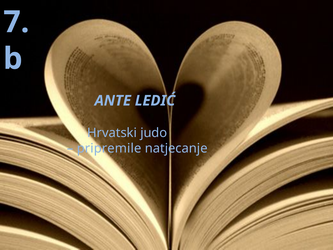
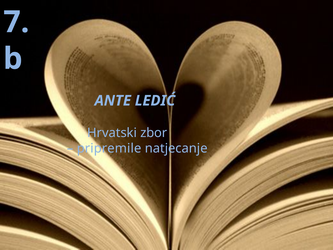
judo: judo -> zbor
